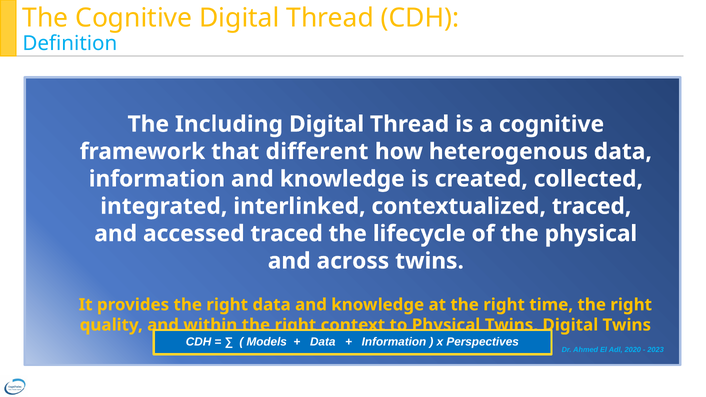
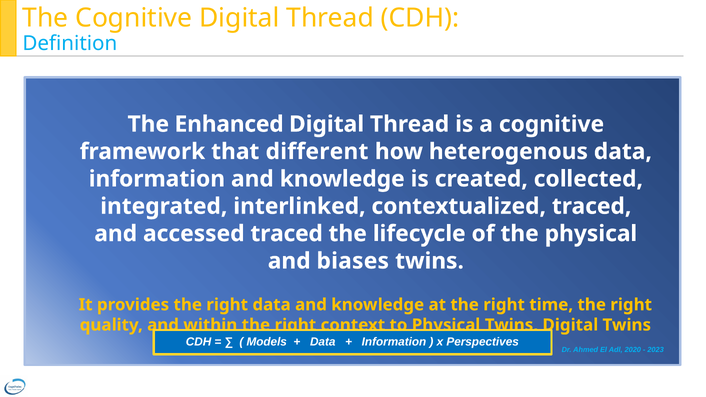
Including: Including -> Enhanced
across: across -> biases
